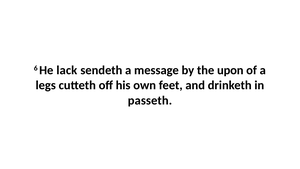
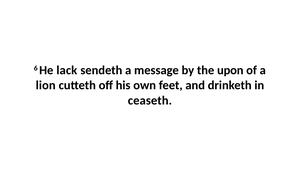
legs: legs -> lion
passeth: passeth -> ceaseth
